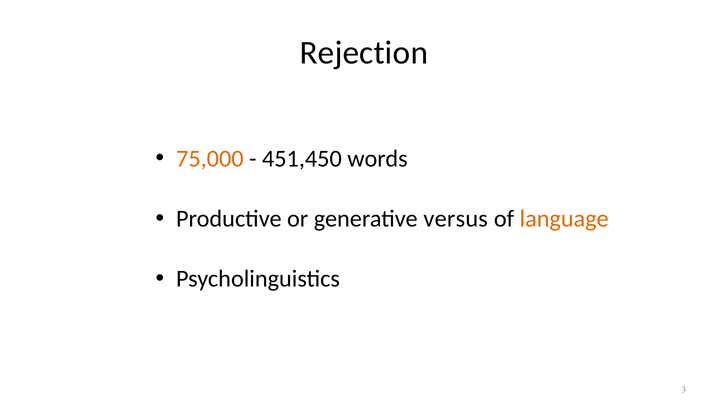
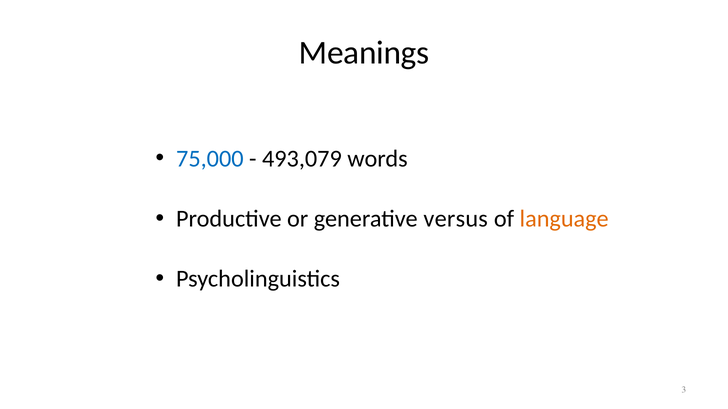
Rejection: Rejection -> Meanings
75,000 colour: orange -> blue
451,450: 451,450 -> 493,079
